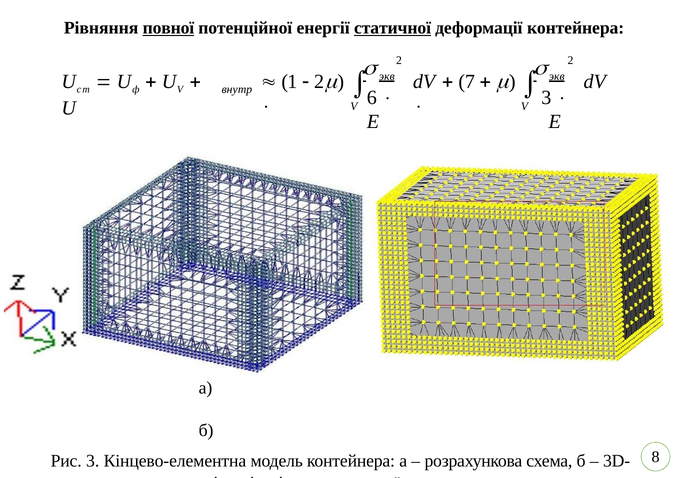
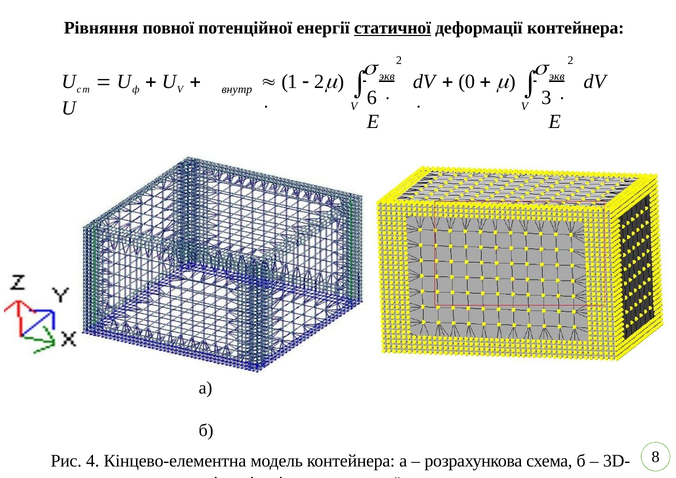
повної underline: present -> none
7: 7 -> 0
Рис 3: 3 -> 4
